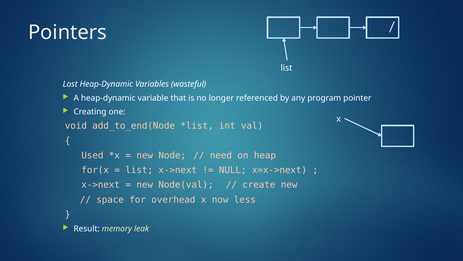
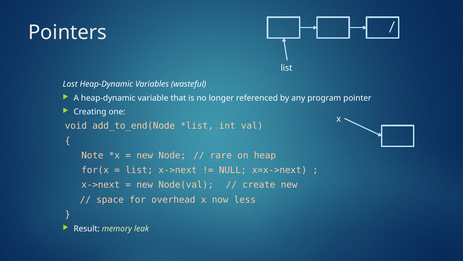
Used: Used -> Note
need: need -> rare
